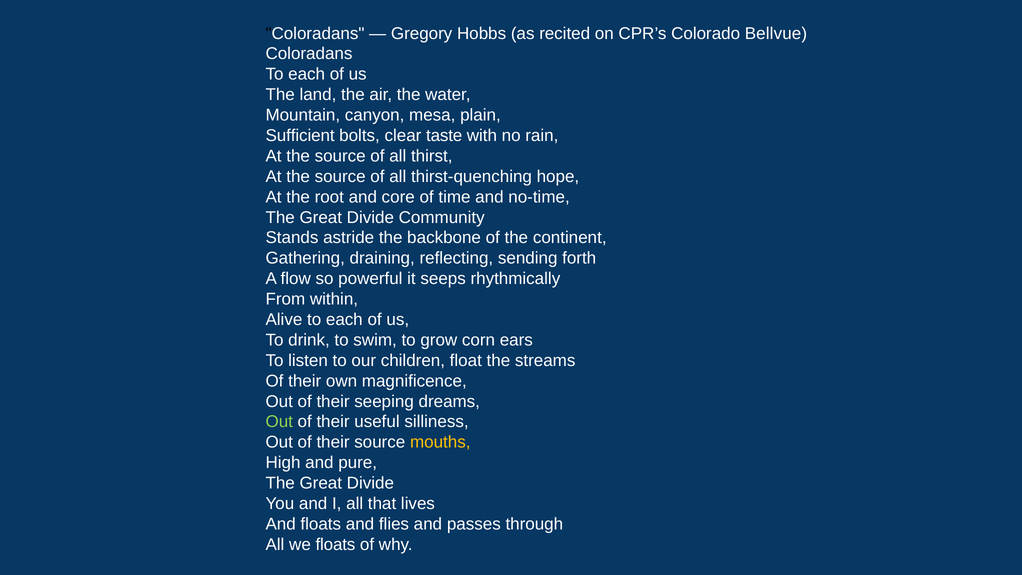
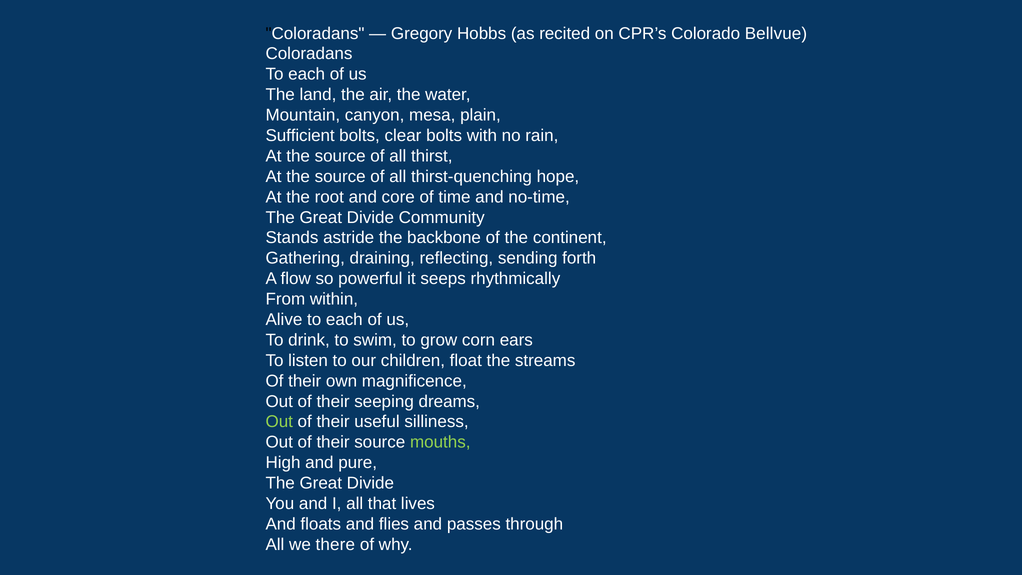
clear taste: taste -> bolts
mouths colour: yellow -> light green
we floats: floats -> there
